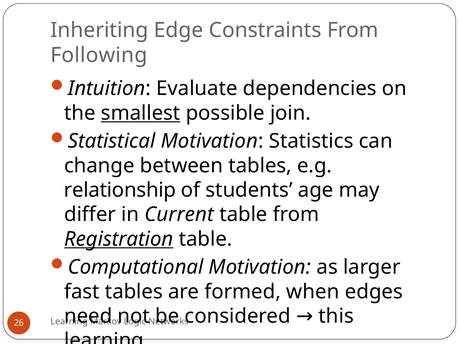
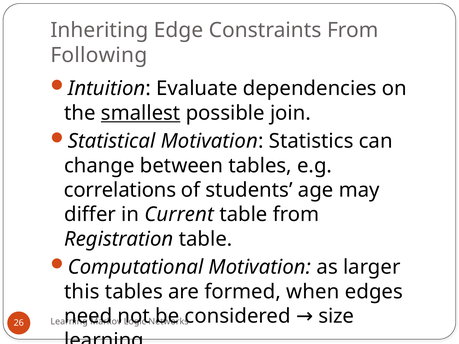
relationship: relationship -> correlations
Registration underline: present -> none
fast: fast -> this
this: this -> size
